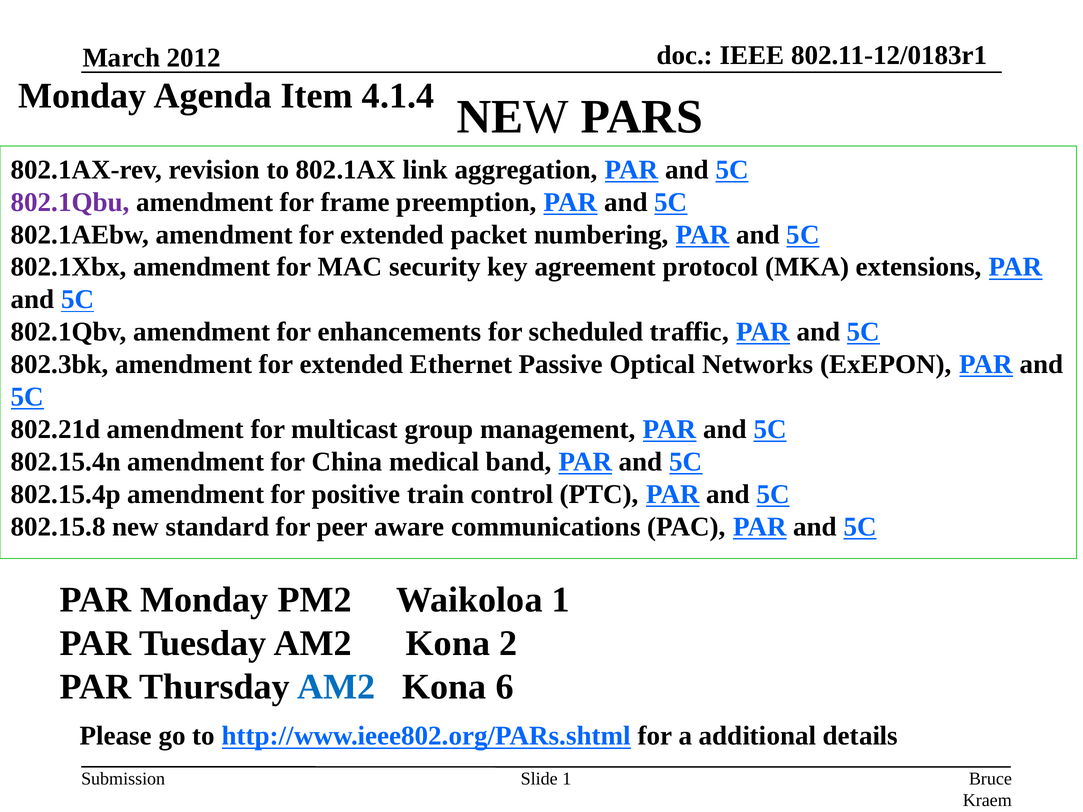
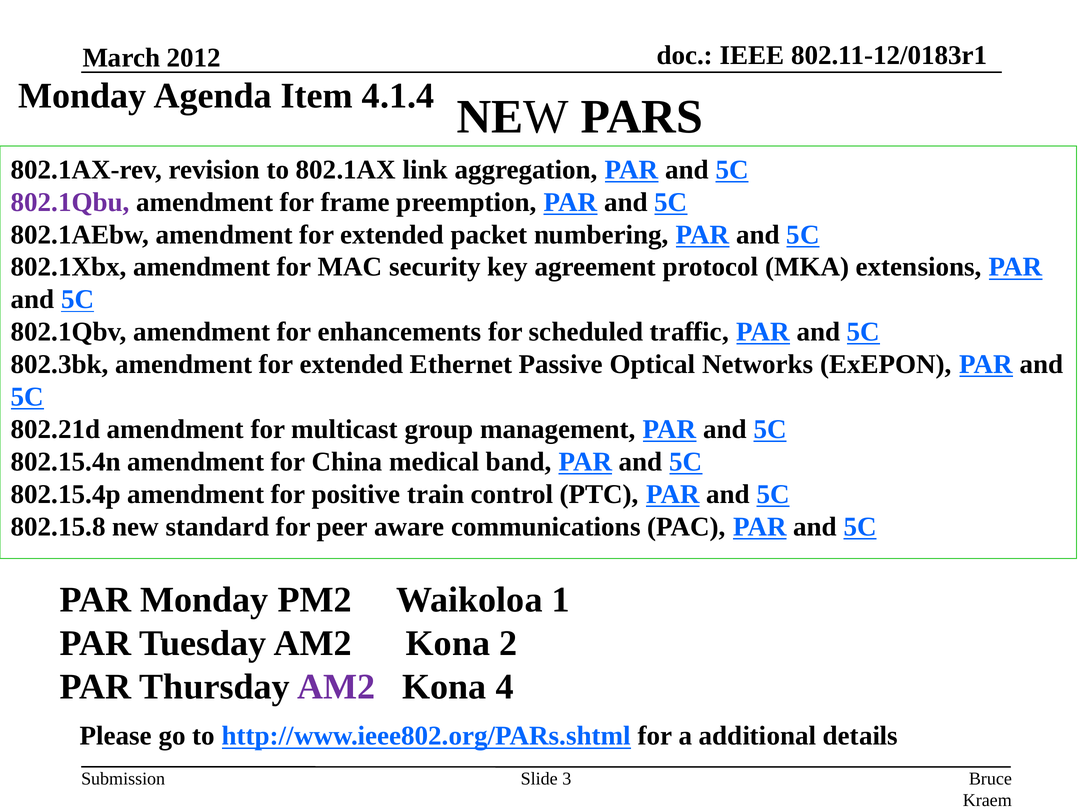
AM2 at (336, 687) colour: blue -> purple
6: 6 -> 4
Slide 1: 1 -> 3
